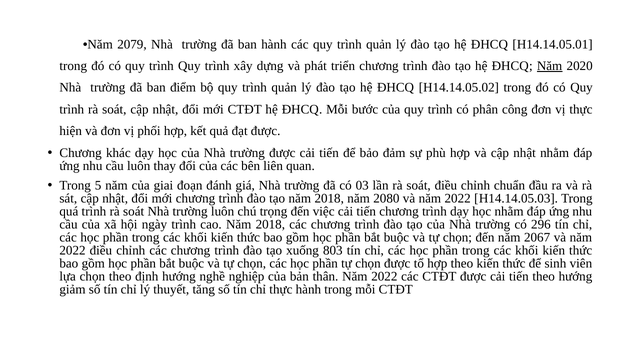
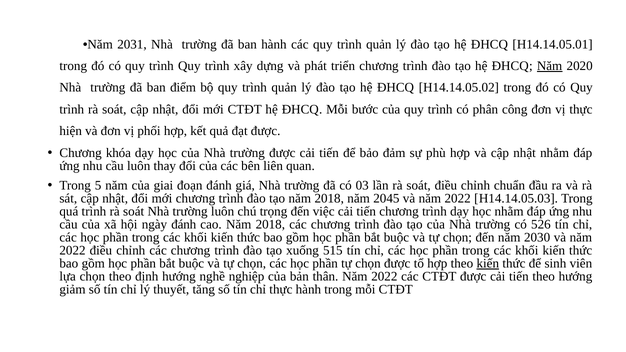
2079: 2079 -> 2031
khác: khác -> khóa
2080: 2080 -> 2045
ngày trình: trình -> đánh
296: 296 -> 526
2067: 2067 -> 2030
803: 803 -> 515
kiến at (488, 264) underline: none -> present
